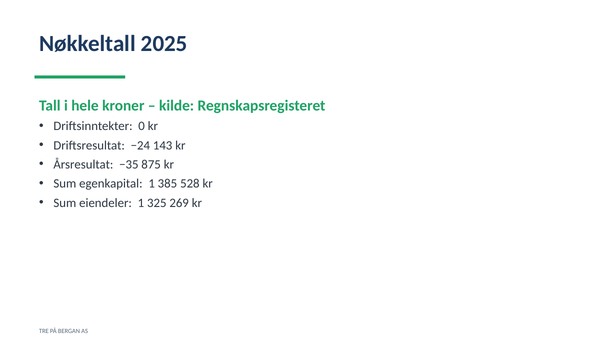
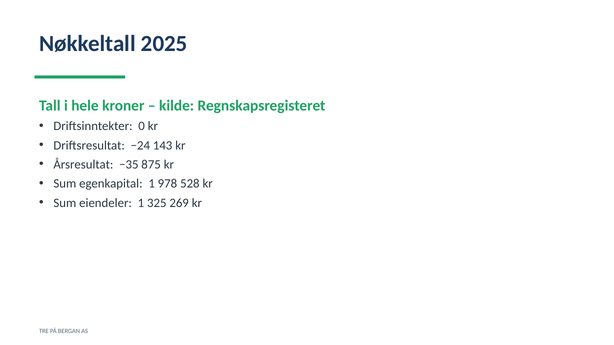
385: 385 -> 978
